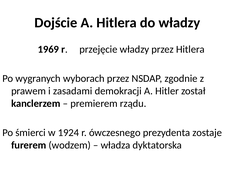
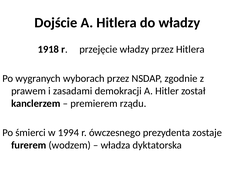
1969: 1969 -> 1918
1924: 1924 -> 1994
